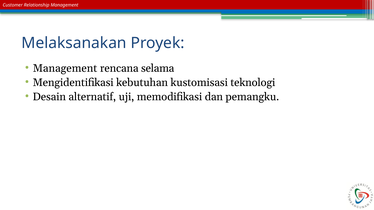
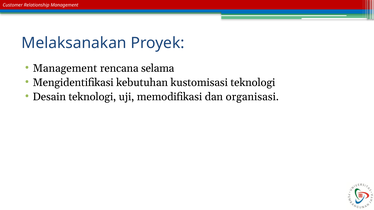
Desain alternatif: alternatif -> teknologi
pemangku: pemangku -> organisasi
